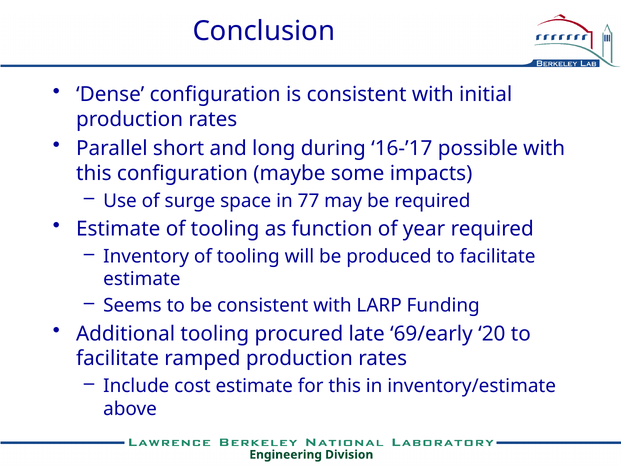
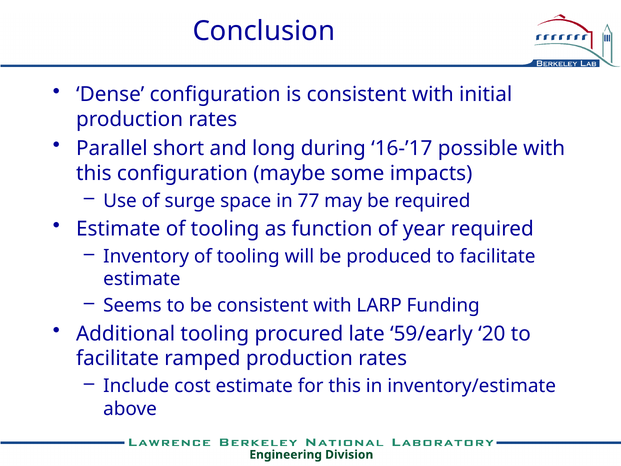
69/early: 69/early -> 59/early
